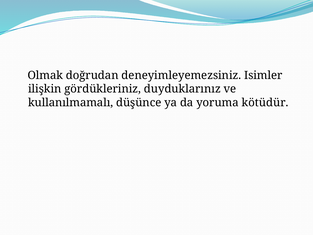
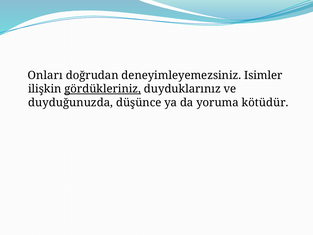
Olmak: Olmak -> Onları
gördükleriniz underline: none -> present
kullanılmamalı: kullanılmamalı -> duyduğunuzda
